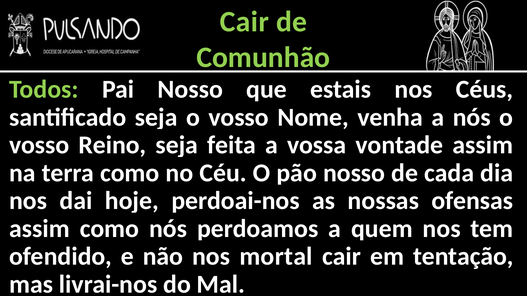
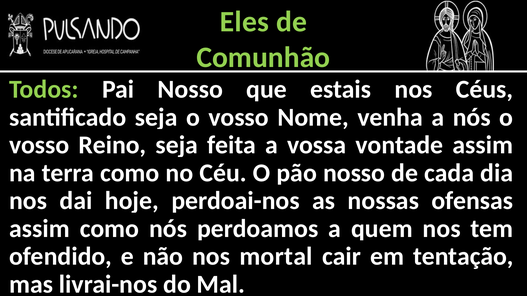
Cair at (244, 22): Cair -> Eles
